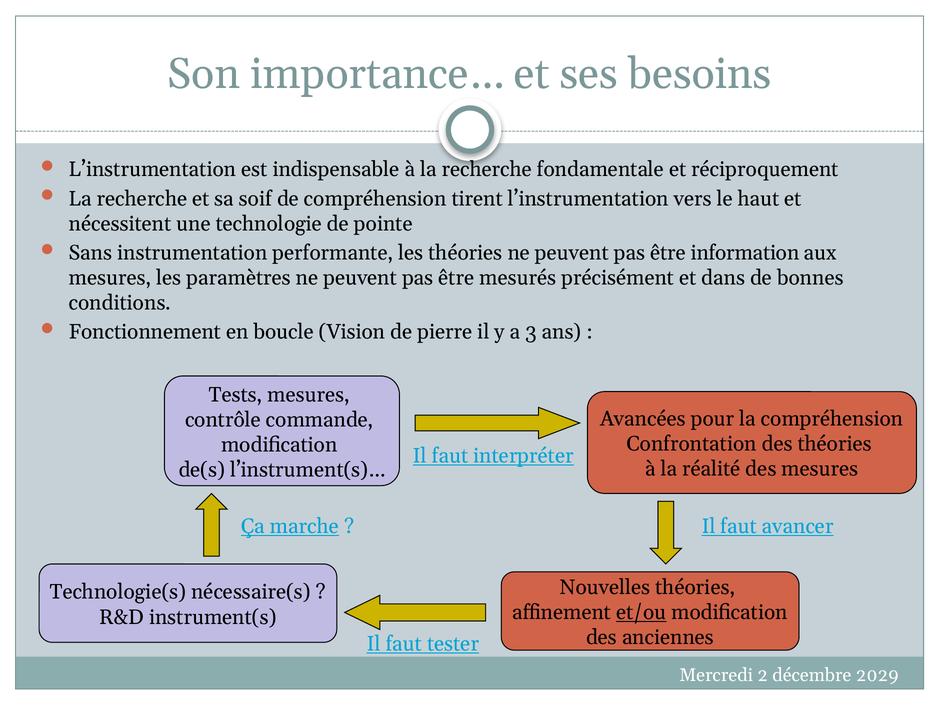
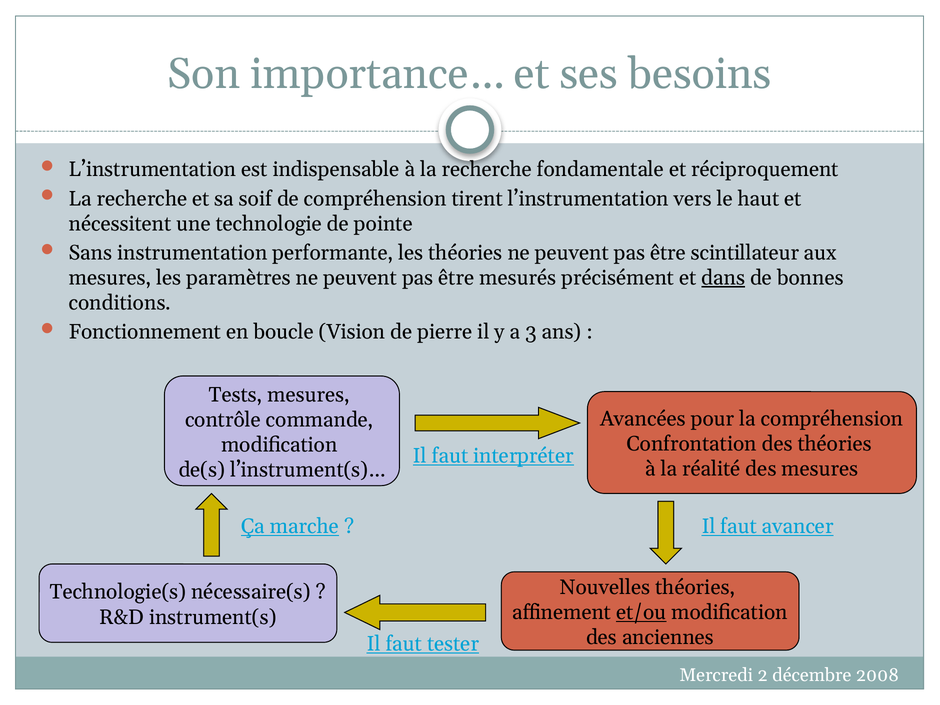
information: information -> scintillateur
dans underline: none -> present
2029: 2029 -> 2008
